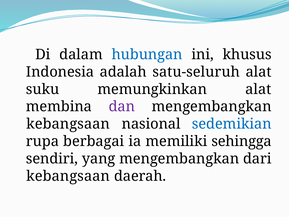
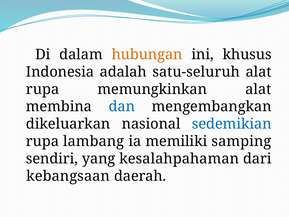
hubungan colour: blue -> orange
suku at (43, 89): suku -> rupa
dan colour: purple -> blue
kebangsaan at (68, 124): kebangsaan -> dikeluarkan
berbagai: berbagai -> lambang
sehingga: sehingga -> samping
yang mengembangkan: mengembangkan -> kesalahpahaman
